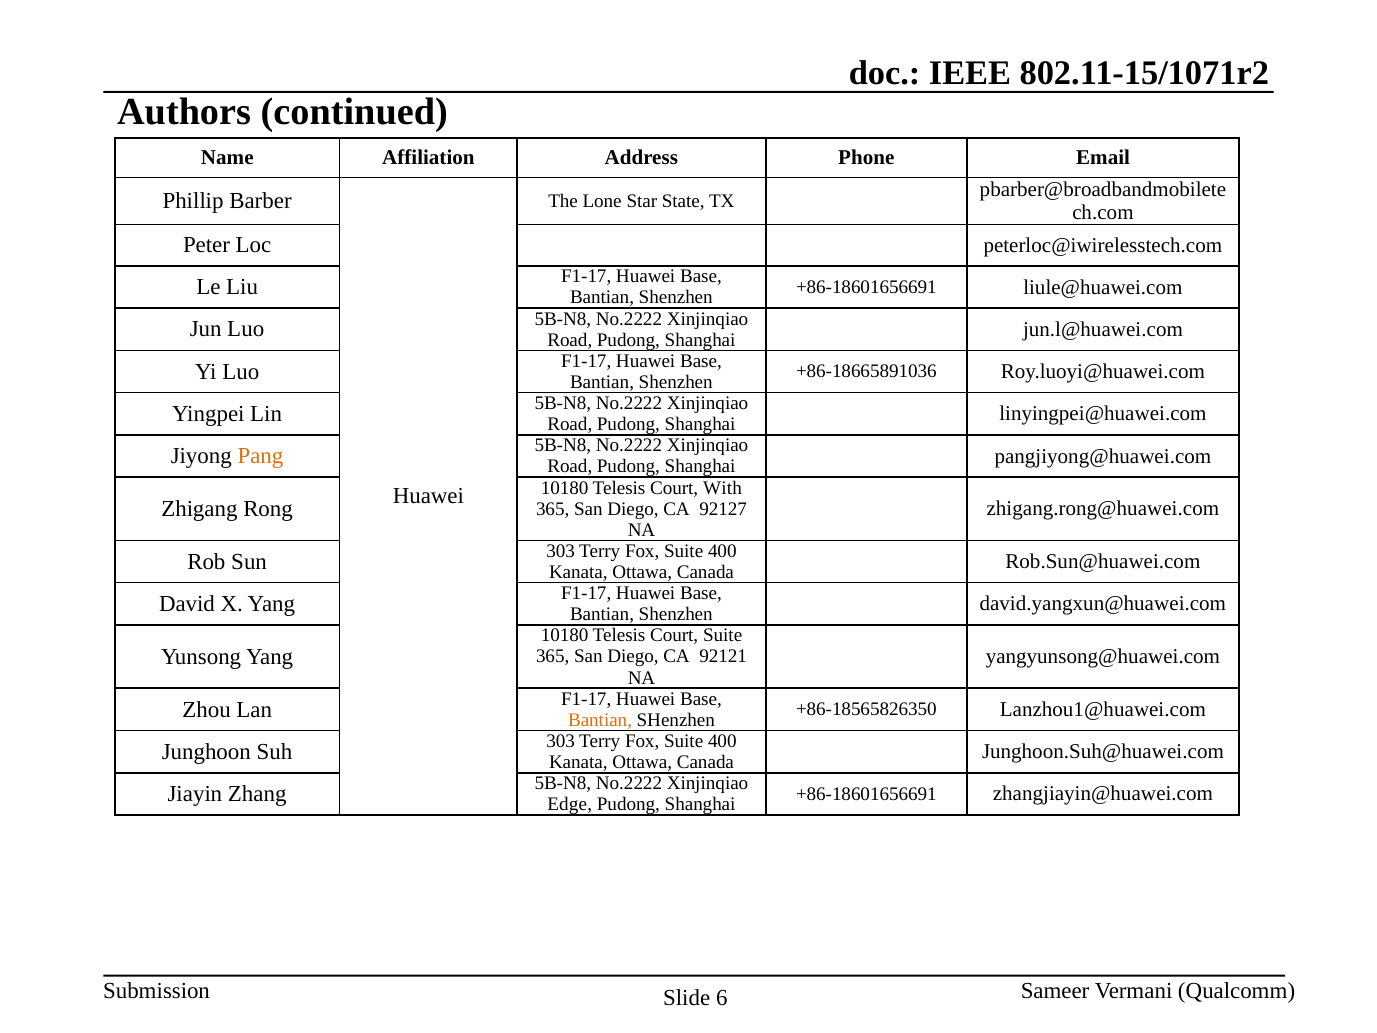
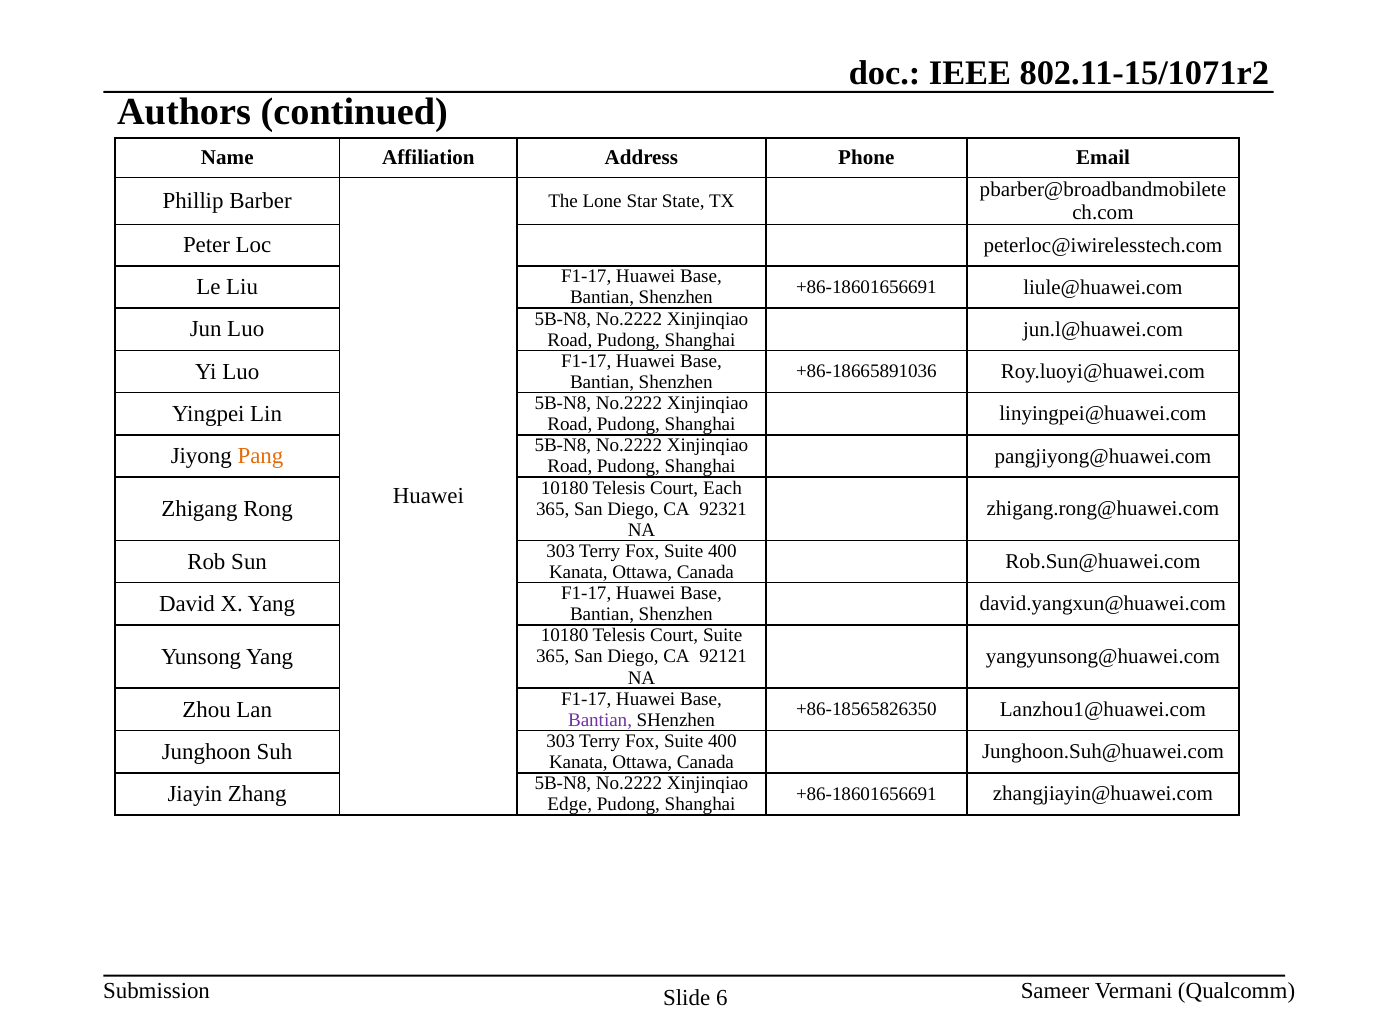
With: With -> Each
92127: 92127 -> 92321
Bantian at (600, 720) colour: orange -> purple
